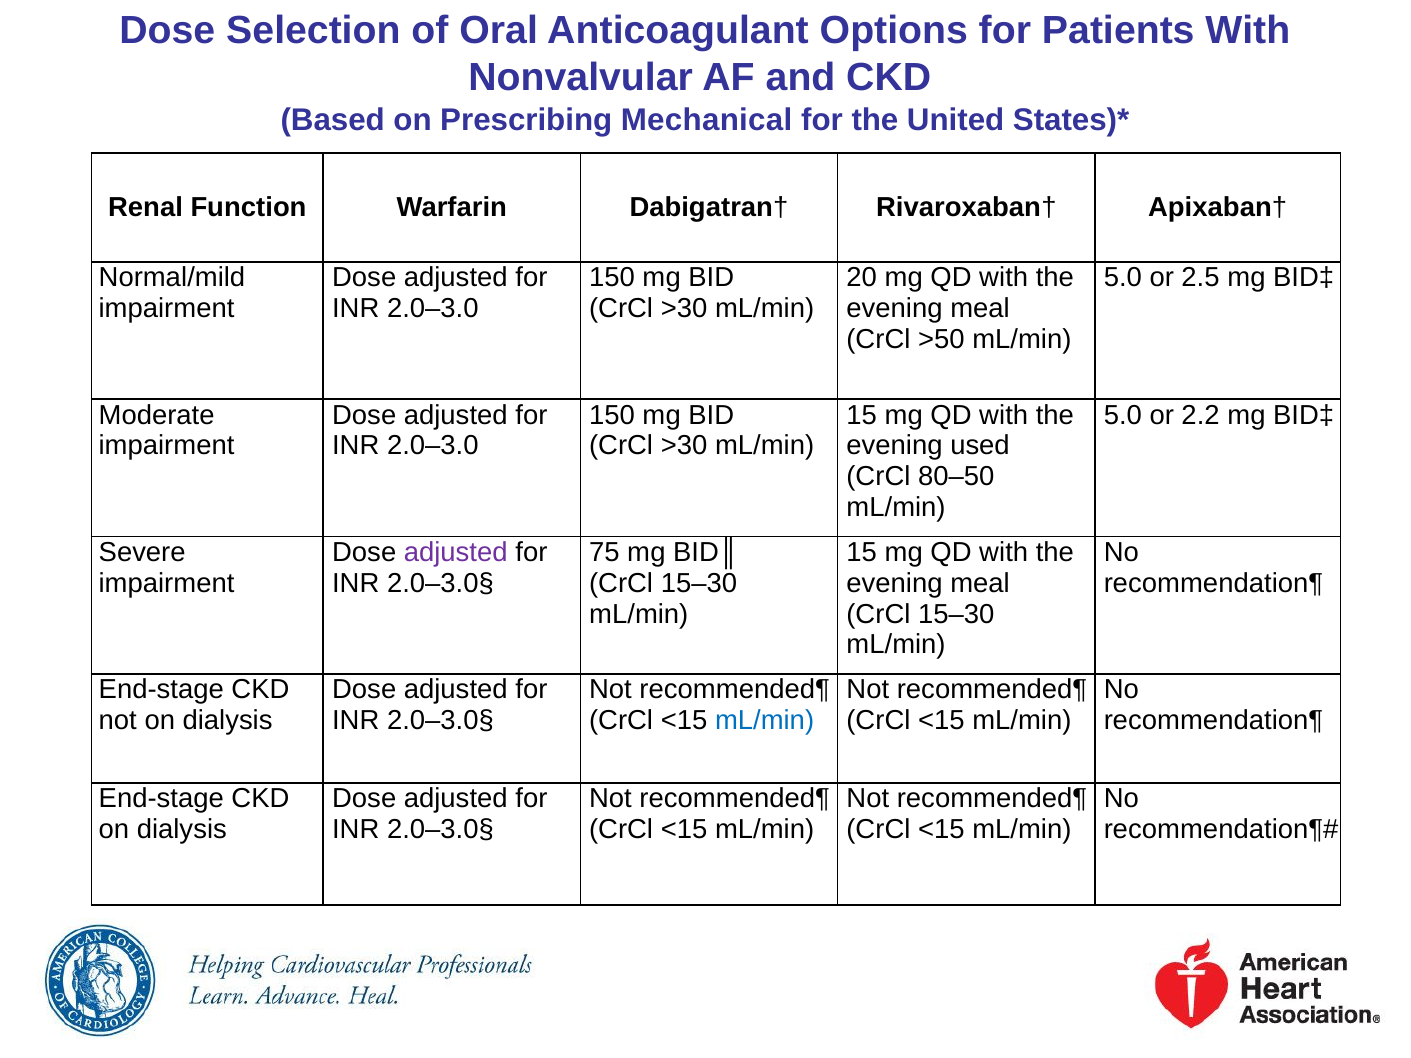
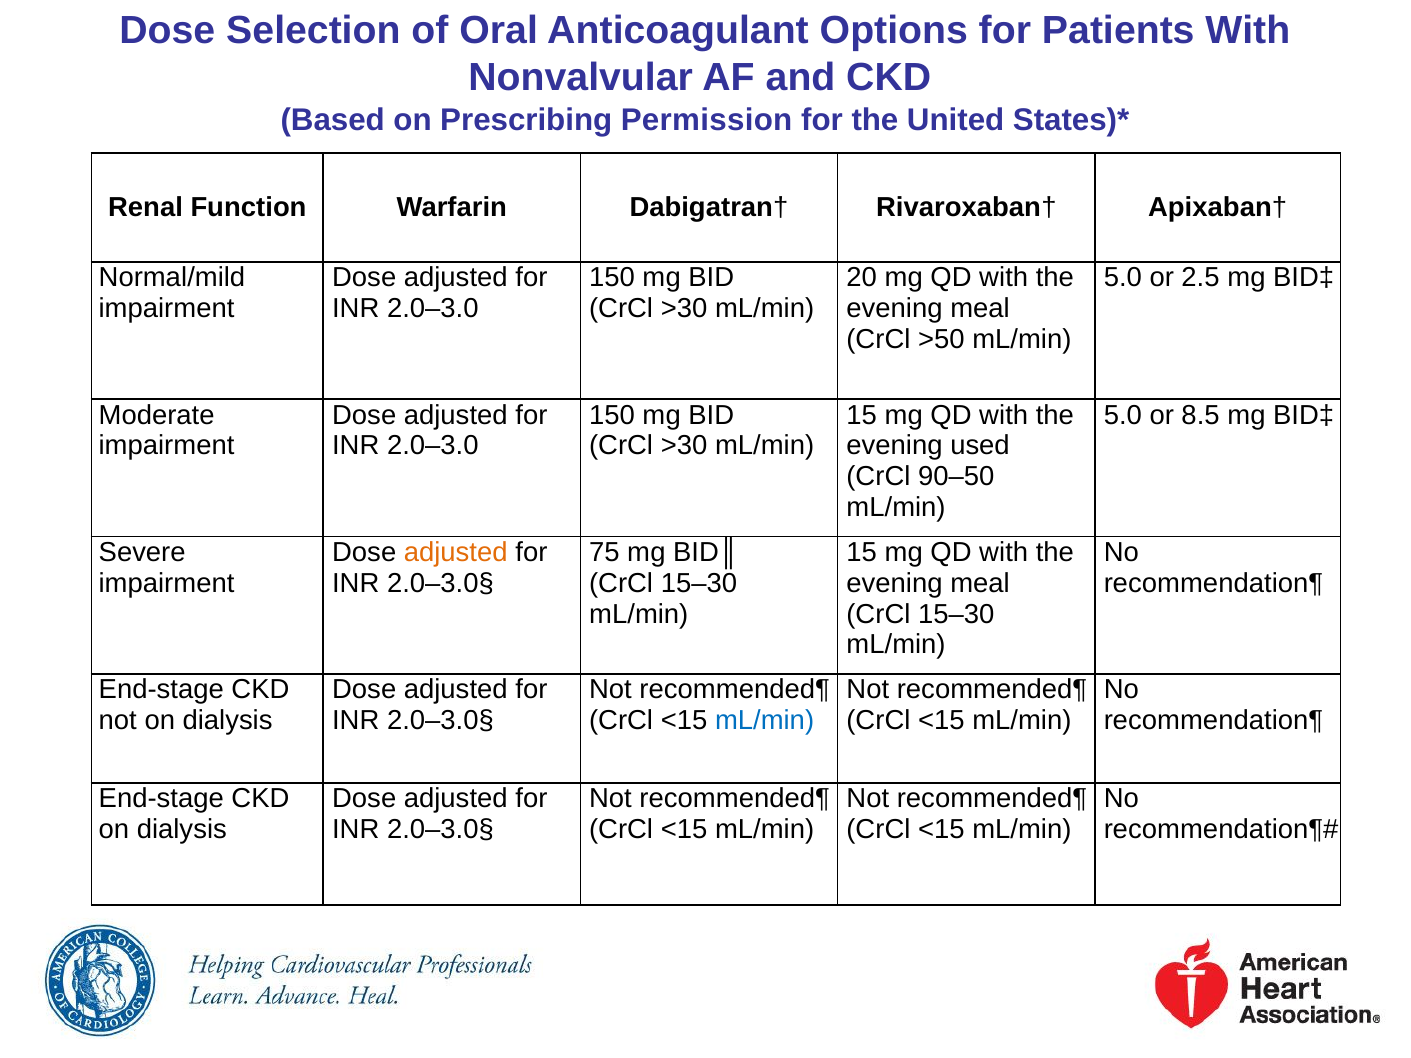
Mechanical: Mechanical -> Permission
2.2: 2.2 -> 8.5
80–50: 80–50 -> 90–50
adjusted at (456, 553) colour: purple -> orange
